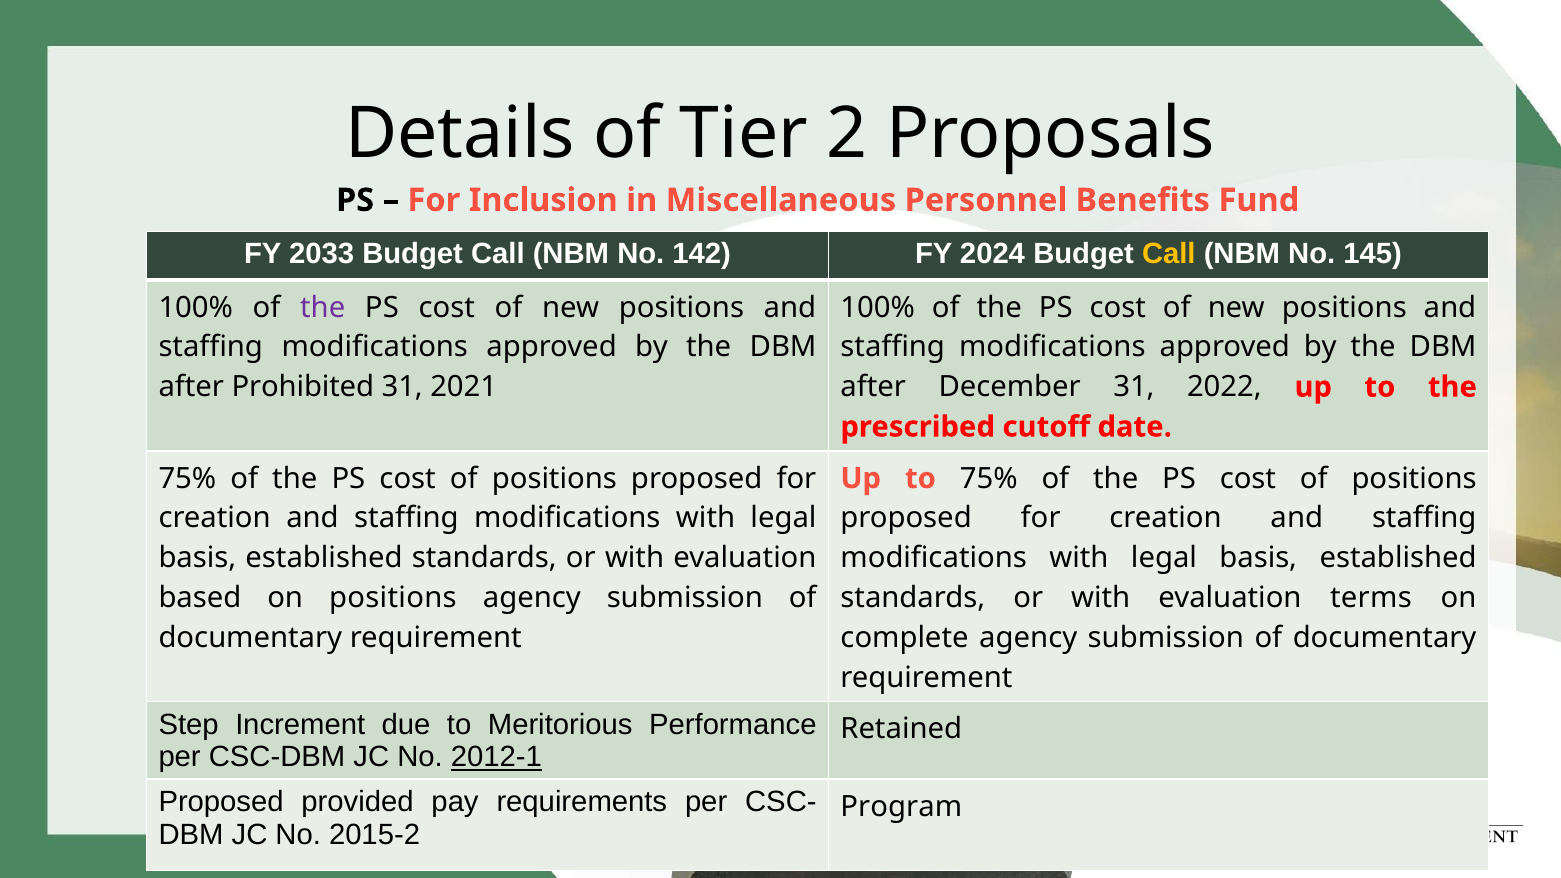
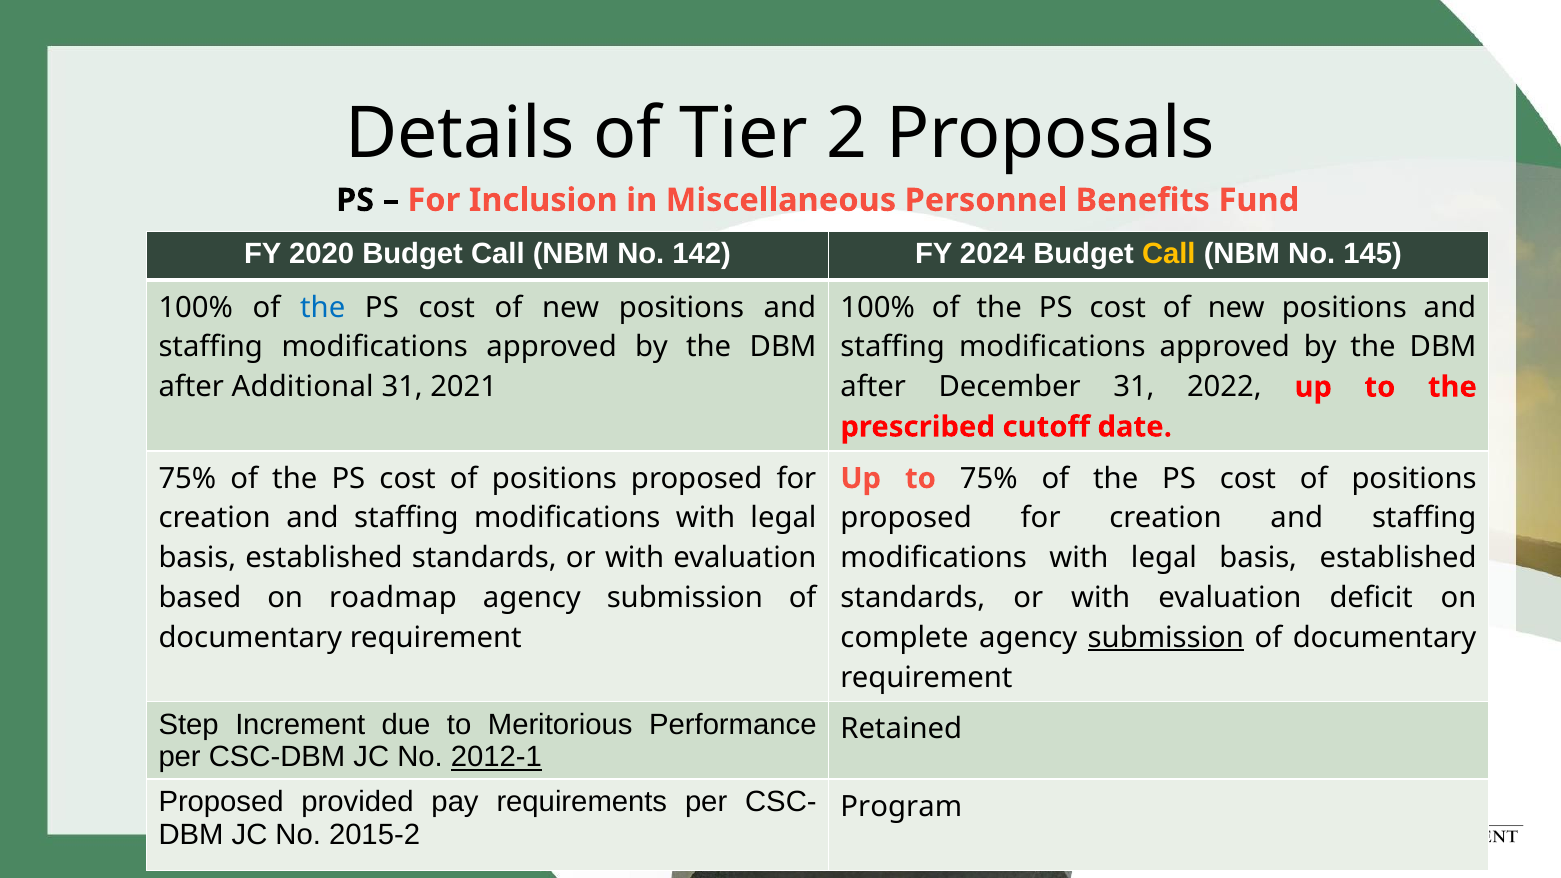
2033: 2033 -> 2020
the at (323, 307) colour: purple -> blue
Prohibited: Prohibited -> Additional
on positions: positions -> roadmap
terms: terms -> deficit
submission at (1166, 638) underline: none -> present
